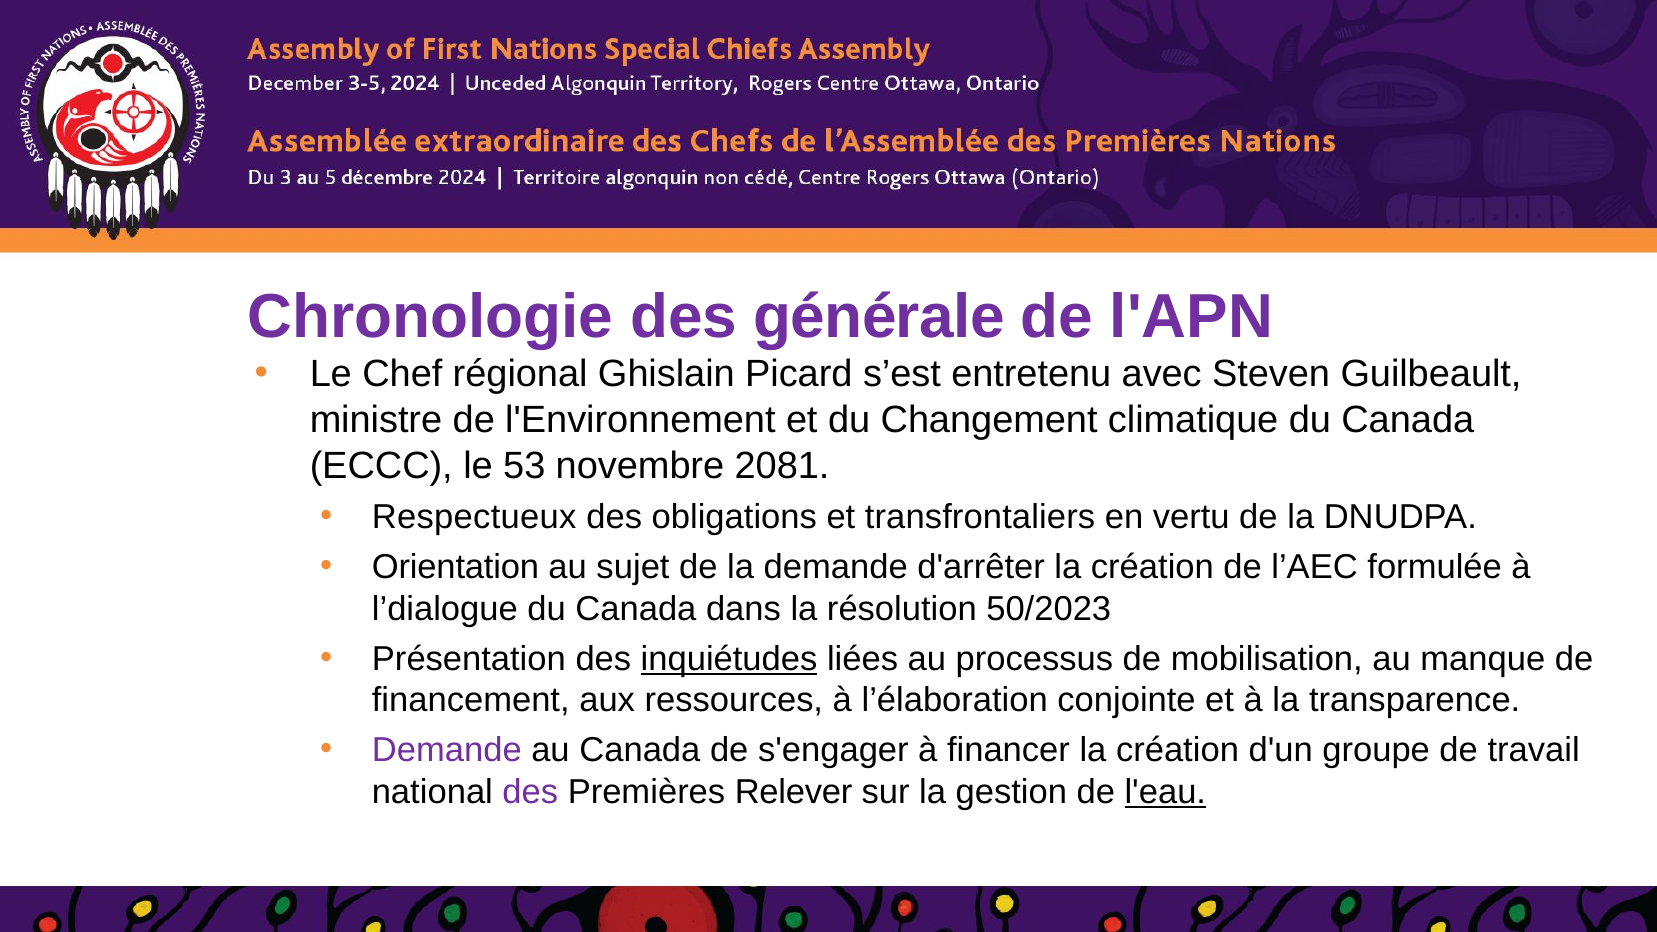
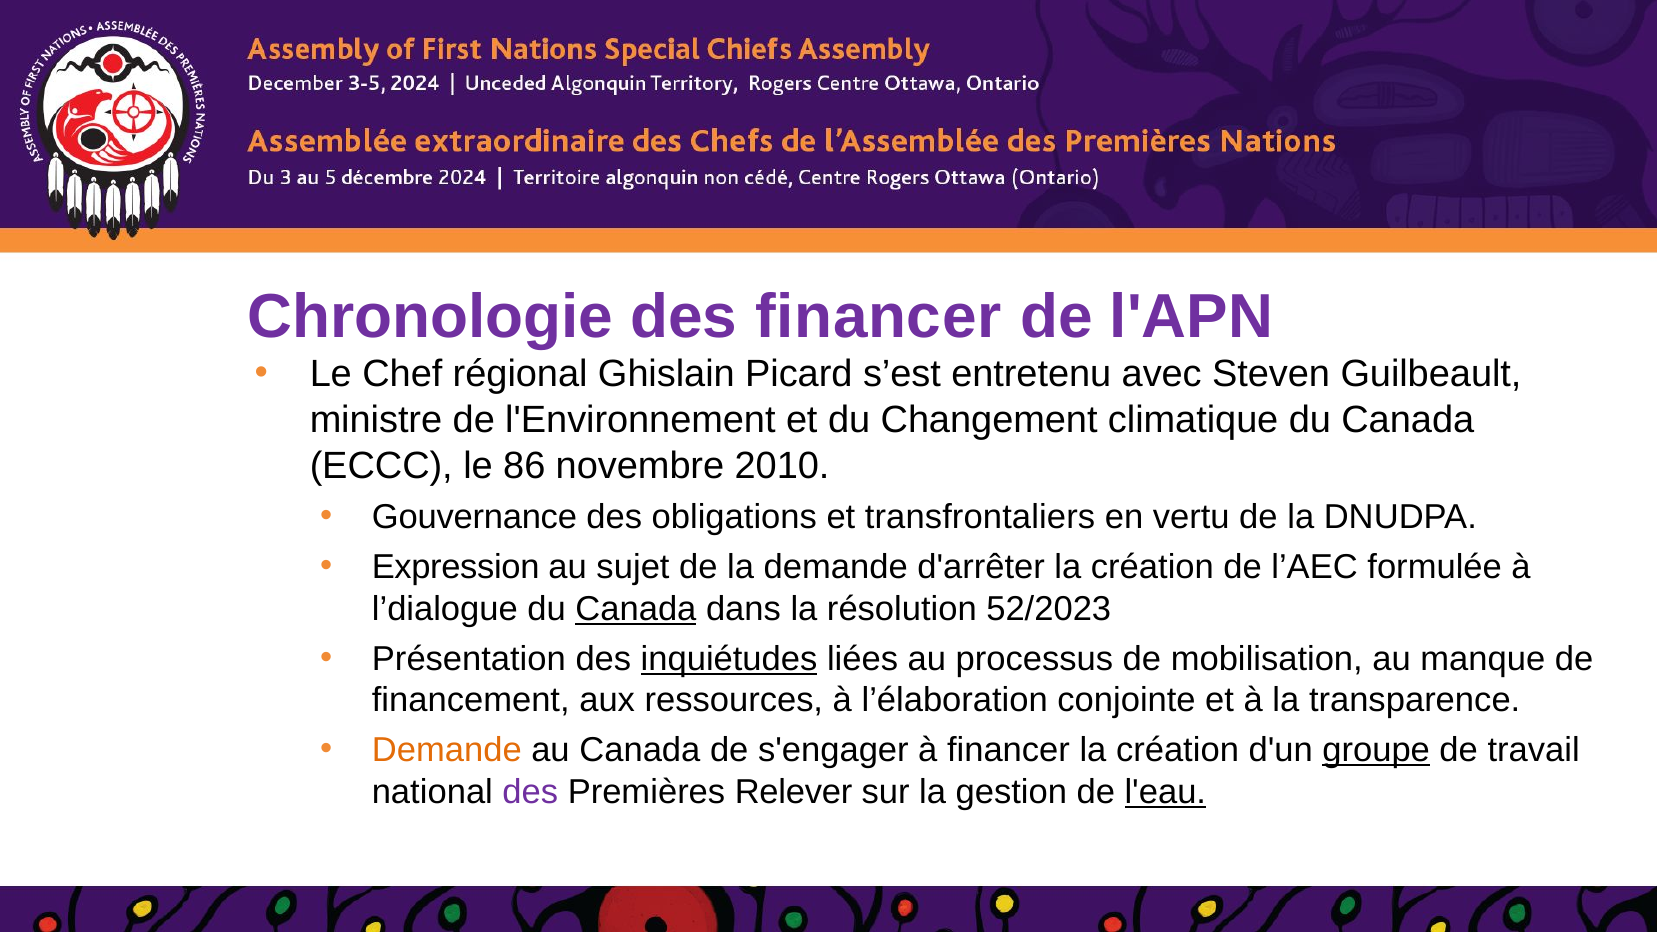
des générale: générale -> financer
53: 53 -> 86
2081: 2081 -> 2010
Respectueux: Respectueux -> Gouvernance
Orientation: Orientation -> Expression
Canada at (636, 609) underline: none -> present
50/2023: 50/2023 -> 52/2023
Demande at (447, 750) colour: purple -> orange
groupe underline: none -> present
